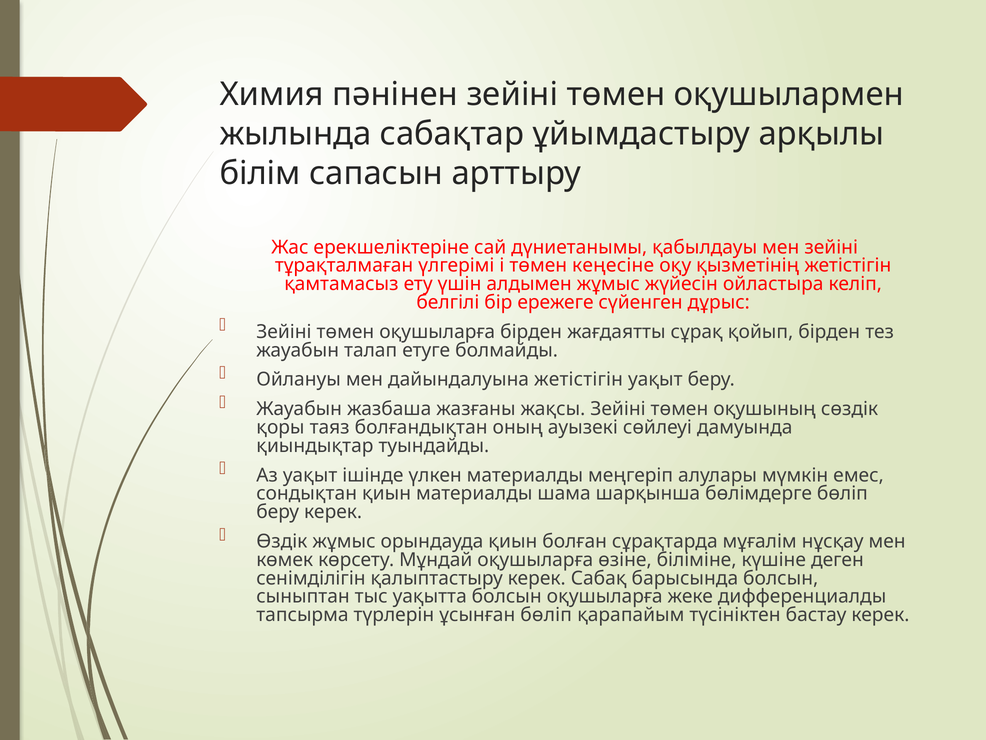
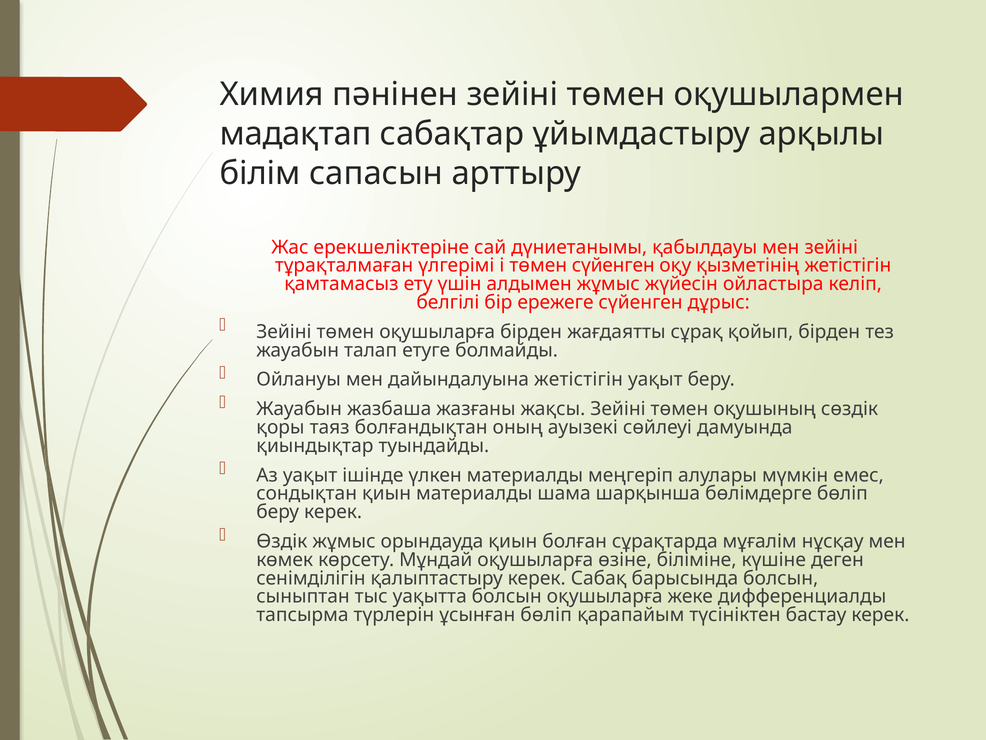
жылында: жылында -> мадақтап
төмен кеңесіне: кеңесіне -> сүйенген
